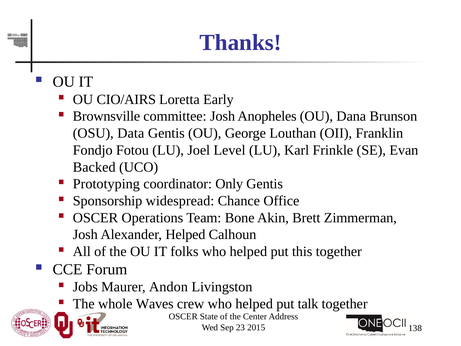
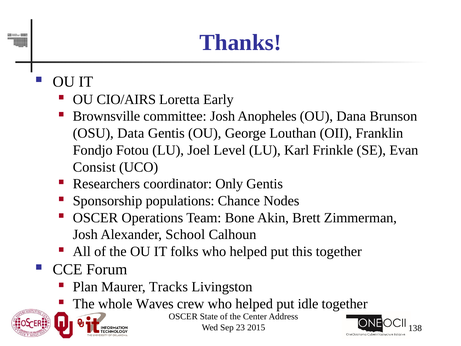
Backed: Backed -> Consist
Prototyping: Prototyping -> Researchers
widespread: widespread -> populations
Office: Office -> Nodes
Alexander Helped: Helped -> School
Jobs: Jobs -> Plan
Andon: Andon -> Tracks
talk: talk -> idle
